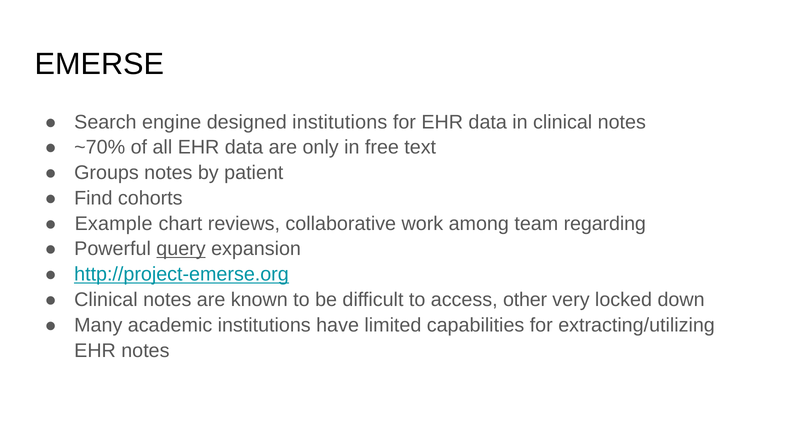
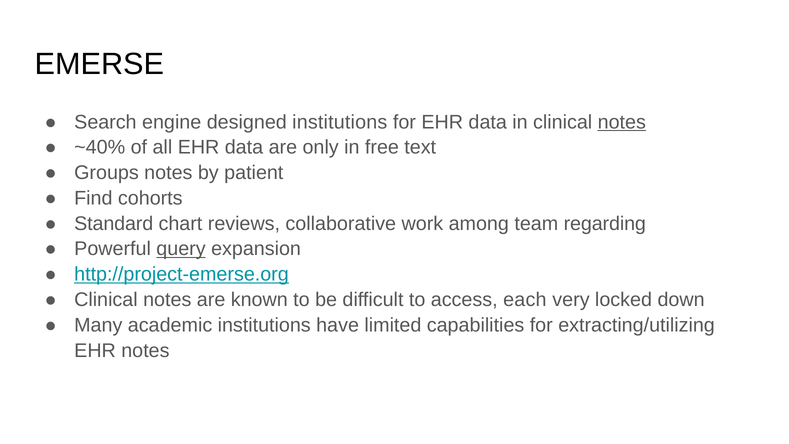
notes at (622, 122) underline: none -> present
~70%: ~70% -> ~40%
Example: Example -> Standard
other: other -> each
